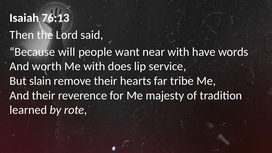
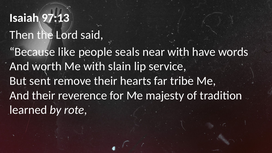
76:13: 76:13 -> 97:13
will: will -> like
want: want -> seals
does: does -> slain
slain: slain -> sent
